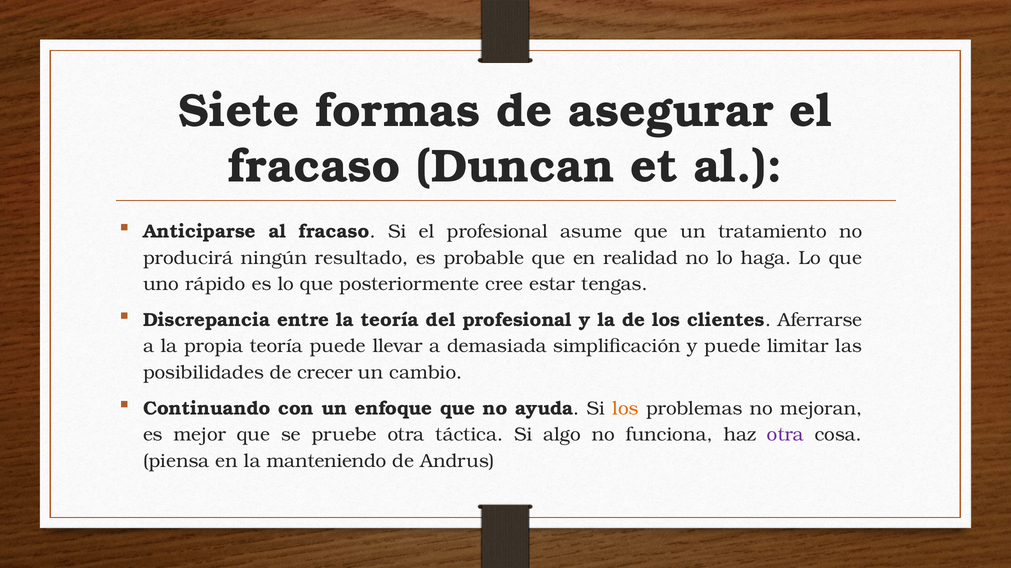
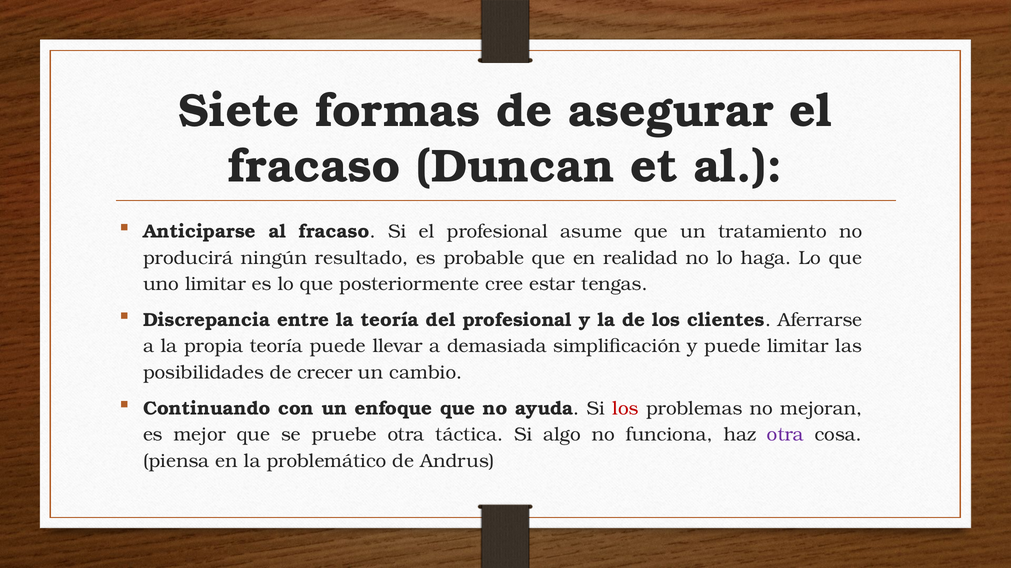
uno rápido: rápido -> limitar
los at (626, 409) colour: orange -> red
manteniendo: manteniendo -> problemático
